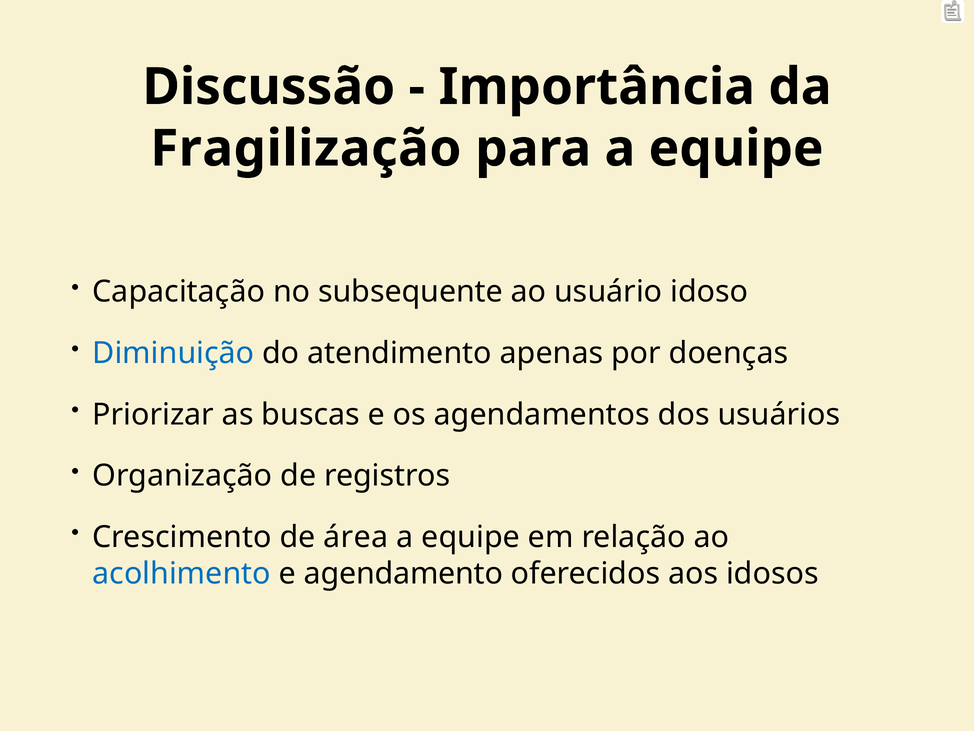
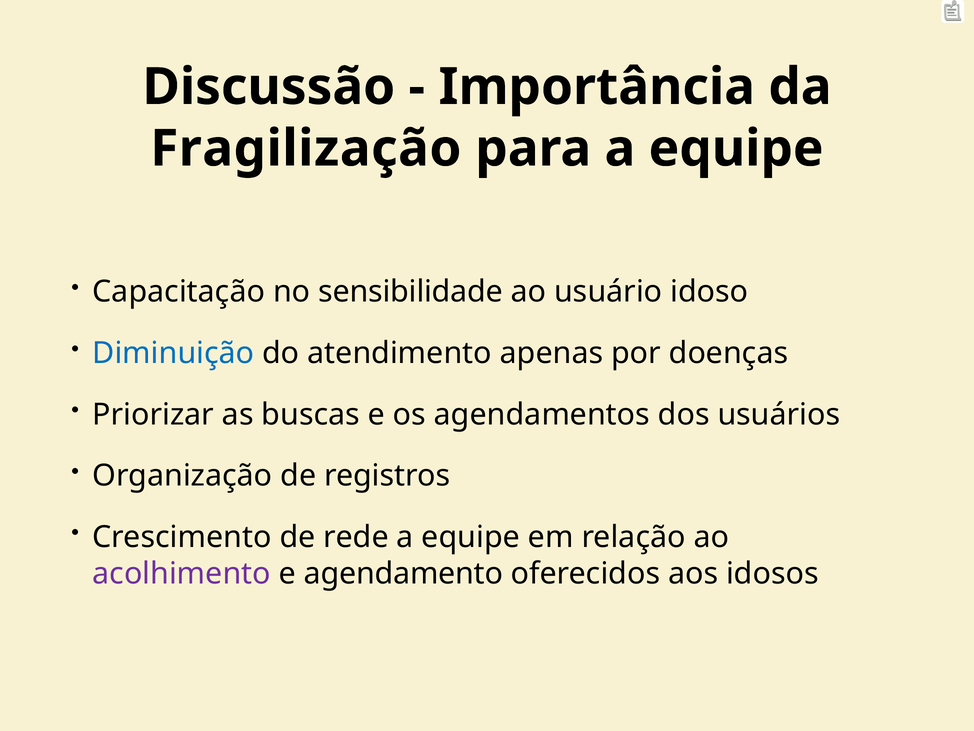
subsequente: subsequente -> sensibilidade
área: área -> rede
acolhimento colour: blue -> purple
